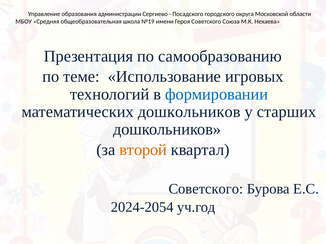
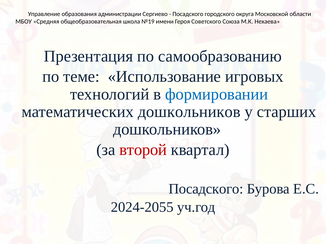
второй colour: orange -> red
Советского at (206, 189): Советского -> Посадского
2024-2054: 2024-2054 -> 2024-2055
